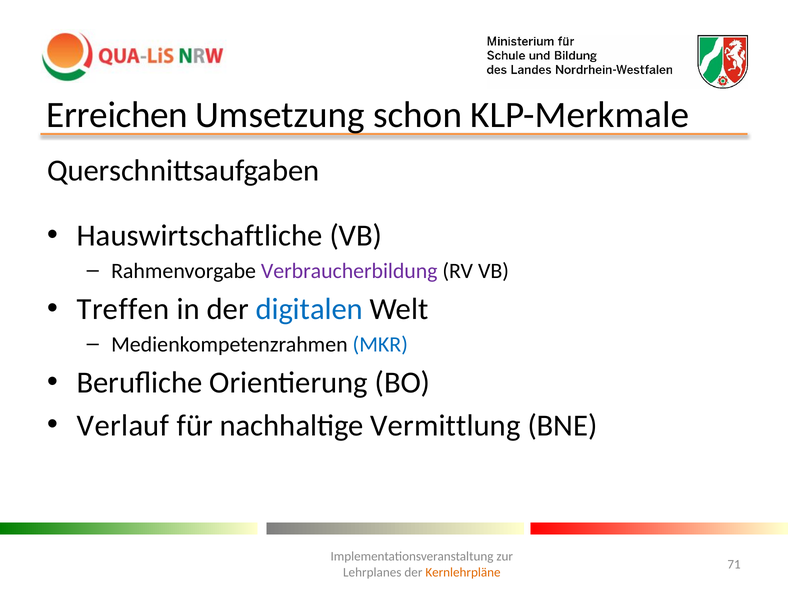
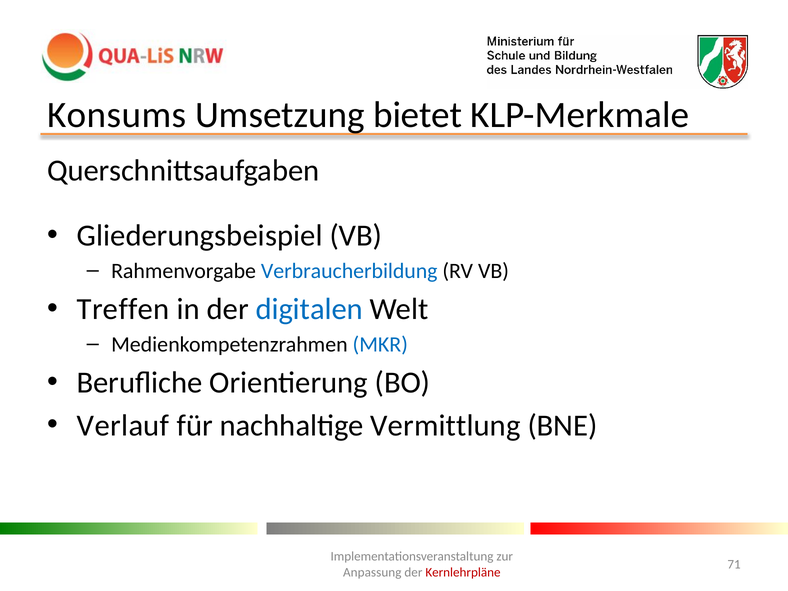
Erreichen: Erreichen -> Konsums
schon: schon -> bietet
Hauswirtschaftliche: Hauswirtschaftliche -> Gliederungsbeispiel
Verbraucherbildung colour: purple -> blue
Lehrplanes: Lehrplanes -> Anpassung
Kernlehrpläne colour: orange -> red
